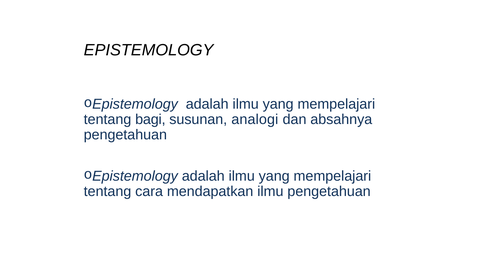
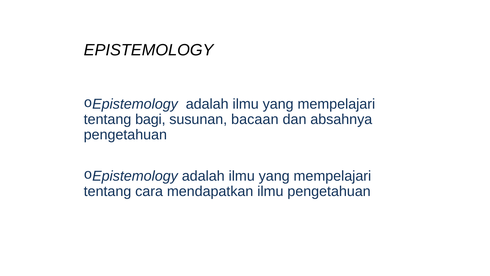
analogi: analogi -> bacaan
